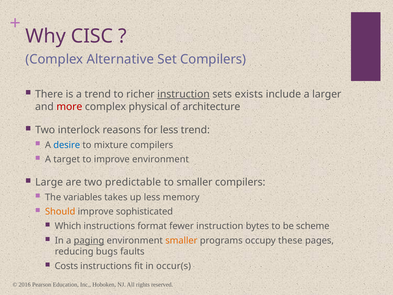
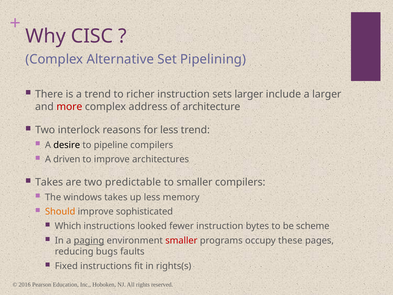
Set Compilers: Compilers -> Pipelining
instruction at (184, 94) underline: present -> none
sets exists: exists -> larger
physical: physical -> address
desire colour: blue -> black
mixture: mixture -> pipeline
target: target -> driven
improve environment: environment -> architectures
Large at (49, 182): Large -> Takes
variables: variables -> windows
format: format -> looked
smaller at (181, 240) colour: orange -> red
Costs: Costs -> Fixed
occur(s: occur(s -> rights(s
